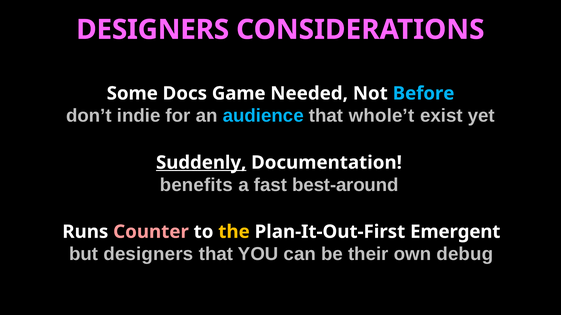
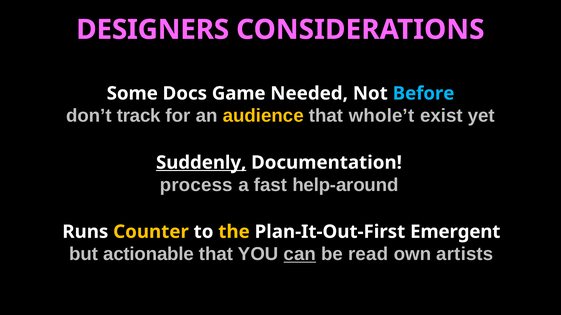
indie: indie -> track
audience colour: light blue -> yellow
benefits: benefits -> process
best-around: best-around -> help-around
Counter colour: pink -> yellow
but designers: designers -> actionable
can underline: none -> present
their: their -> read
debug: debug -> artists
